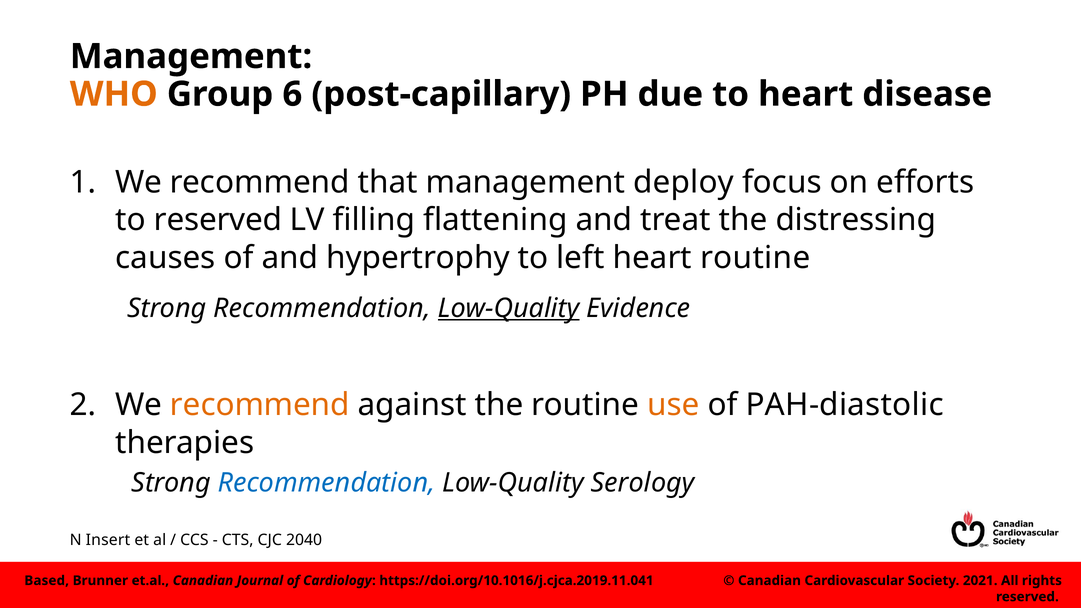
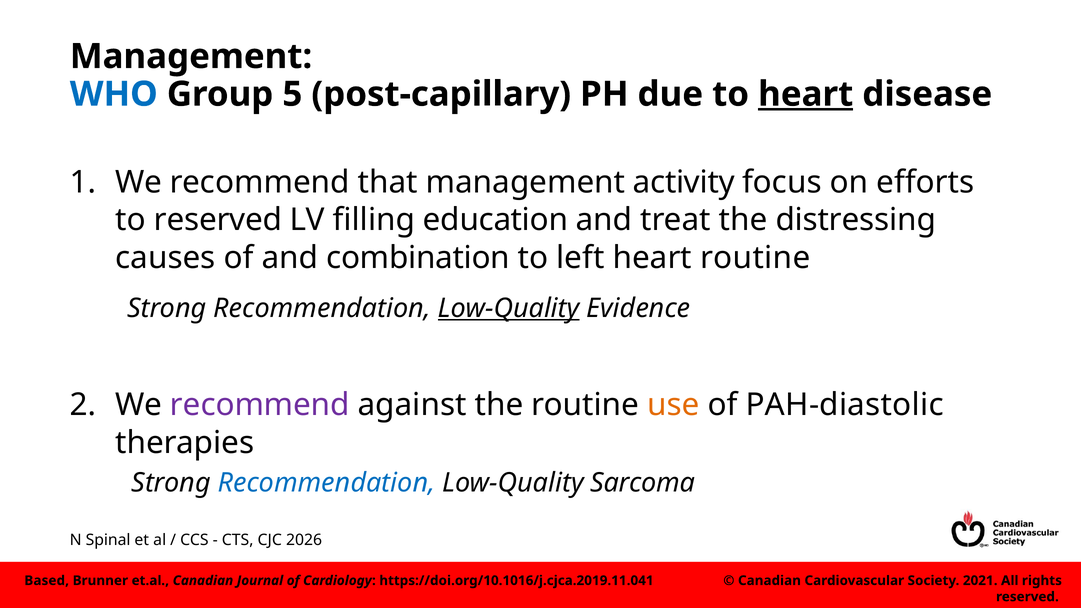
WHO colour: orange -> blue
6: 6 -> 5
heart at (806, 94) underline: none -> present
deploy: deploy -> activity
flattening: flattening -> education
hypertrophy: hypertrophy -> combination
recommend at (260, 405) colour: orange -> purple
Serology: Serology -> Sarcoma
Insert: Insert -> Spinal
2040: 2040 -> 2026
